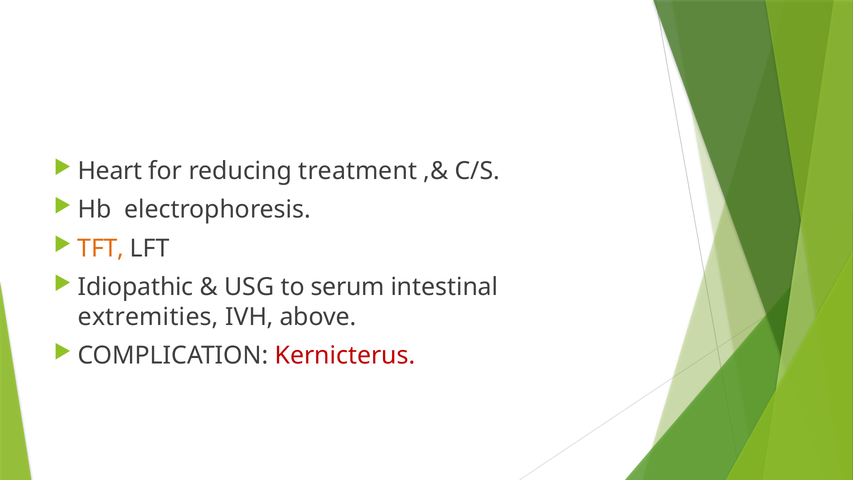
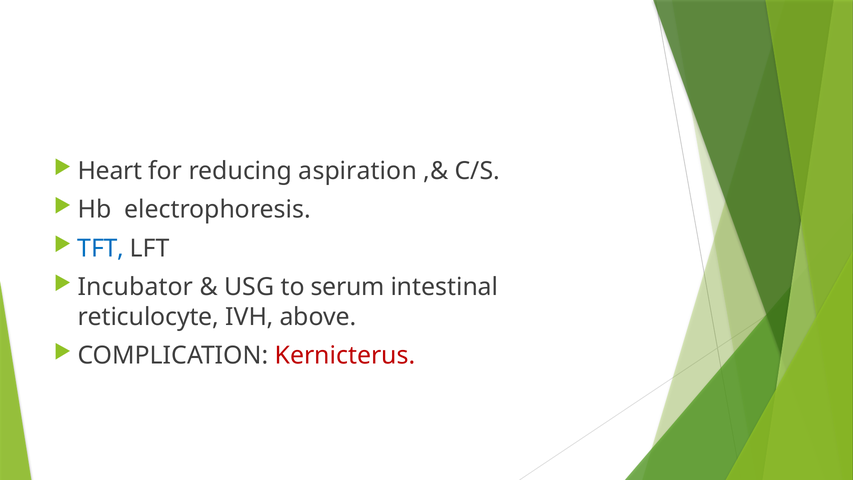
treatment: treatment -> aspiration
TFT colour: orange -> blue
Idiopathic: Idiopathic -> Incubator
extremities: extremities -> reticulocyte
